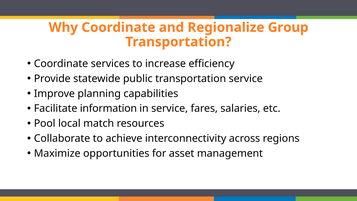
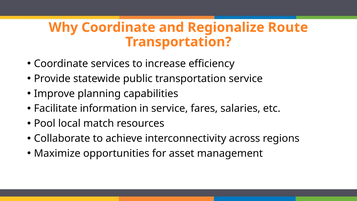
Group: Group -> Route
